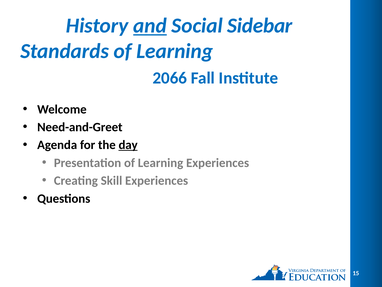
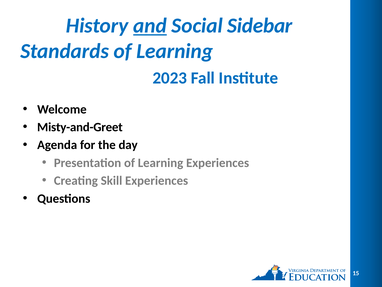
2066: 2066 -> 2023
Need-and-Greet: Need-and-Greet -> Misty-and-Greet
day underline: present -> none
